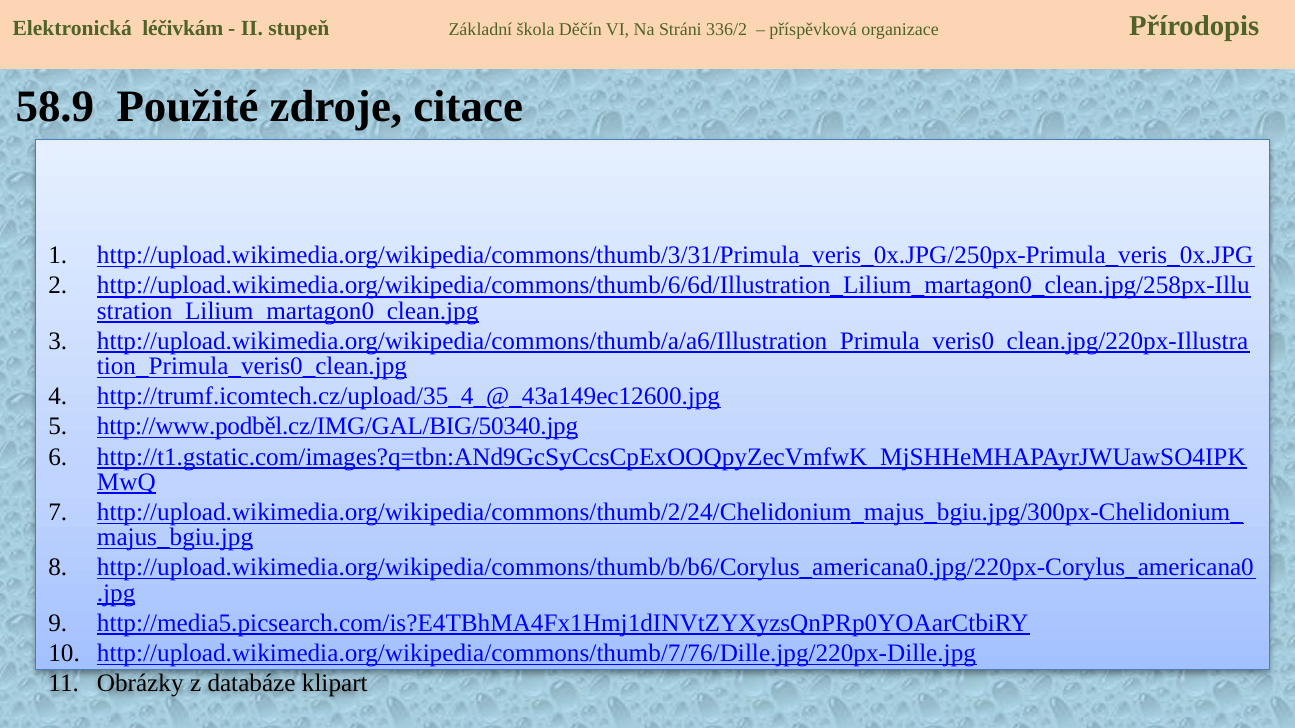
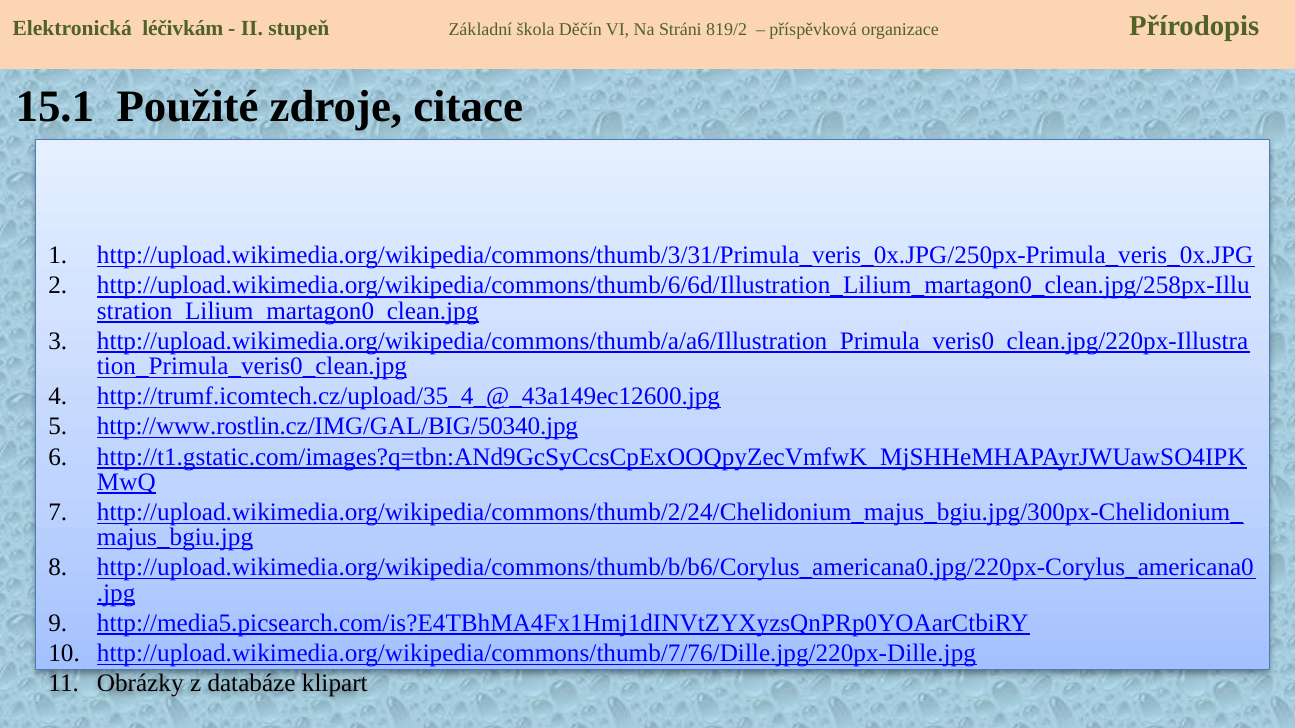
336/2: 336/2 -> 819/2
58.9: 58.9 -> 15.1
http://www.podběl.cz/IMG/GAL/BIG/50340.jpg: http://www.podběl.cz/IMG/GAL/BIG/50340.jpg -> http://www.rostlin.cz/IMG/GAL/BIG/50340.jpg
